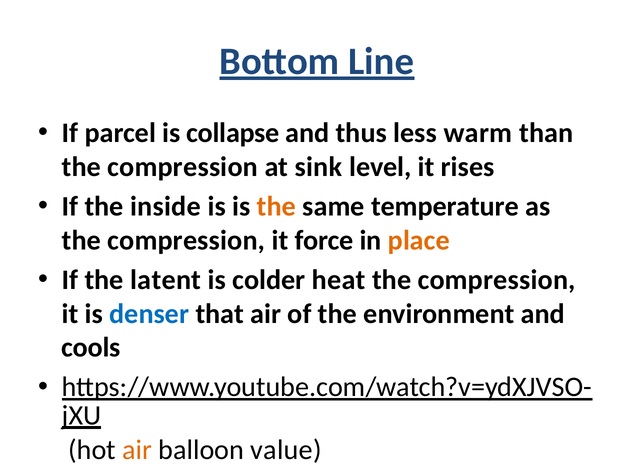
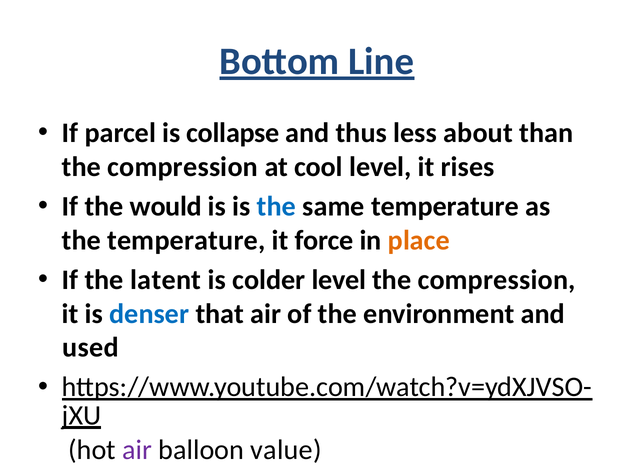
warm: warm -> about
sink: sink -> cool
inside: inside -> would
the at (276, 206) colour: orange -> blue
compression at (186, 240): compression -> temperature
colder heat: heat -> level
cools: cools -> used
air at (137, 449) colour: orange -> purple
